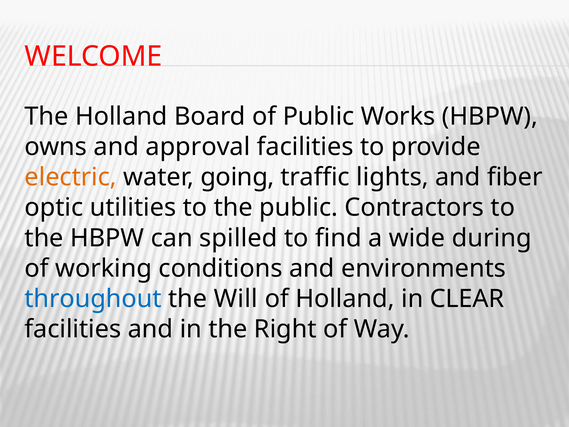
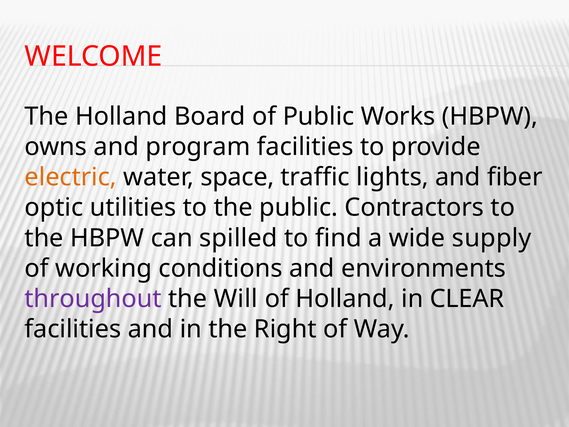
approval: approval -> program
going: going -> space
during: during -> supply
throughout colour: blue -> purple
